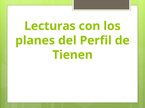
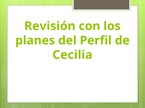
Lecturas: Lecturas -> Revisión
Tienen: Tienen -> Cecilia
